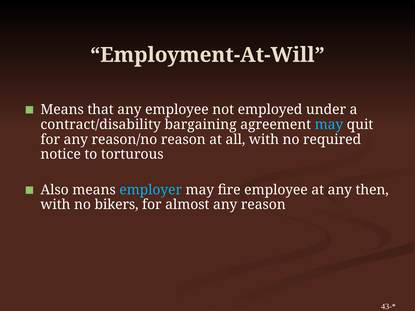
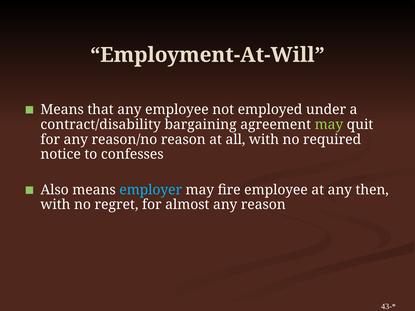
may at (329, 125) colour: light blue -> light green
torturous: torturous -> confesses
bikers: bikers -> regret
